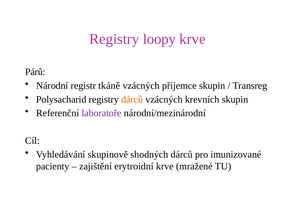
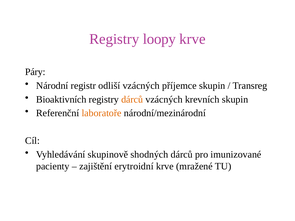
Párů: Párů -> Páry
tkáně: tkáně -> odliší
Polysacharid: Polysacharid -> Bioaktivních
laboratoře colour: purple -> orange
